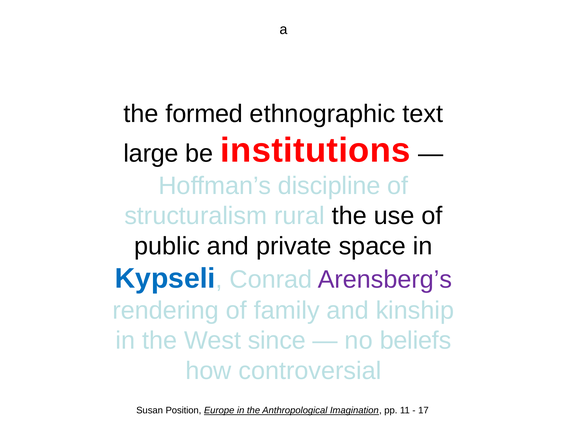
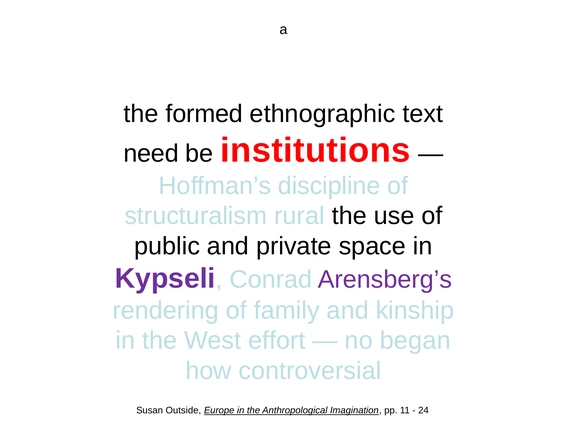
large: large -> need
Kypseli colour: blue -> purple
since: since -> effort
beliefs: beliefs -> began
Position: Position -> Outside
17: 17 -> 24
